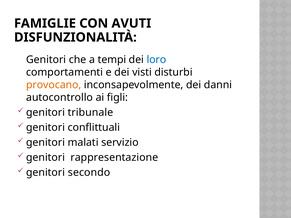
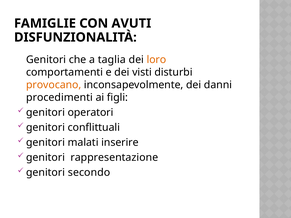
tempi: tempi -> taglia
loro colour: blue -> orange
autocontrollo: autocontrollo -> procedimenti
tribunale: tribunale -> operatori
servizio: servizio -> inserire
